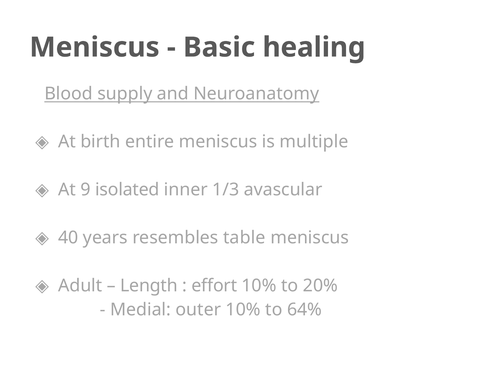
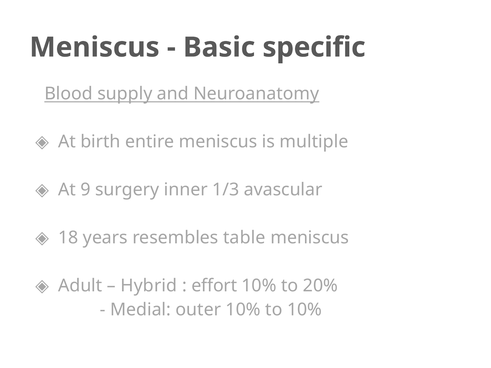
healing: healing -> specific
isolated: isolated -> surgery
40: 40 -> 18
Length: Length -> Hybrid
to 64%: 64% -> 10%
